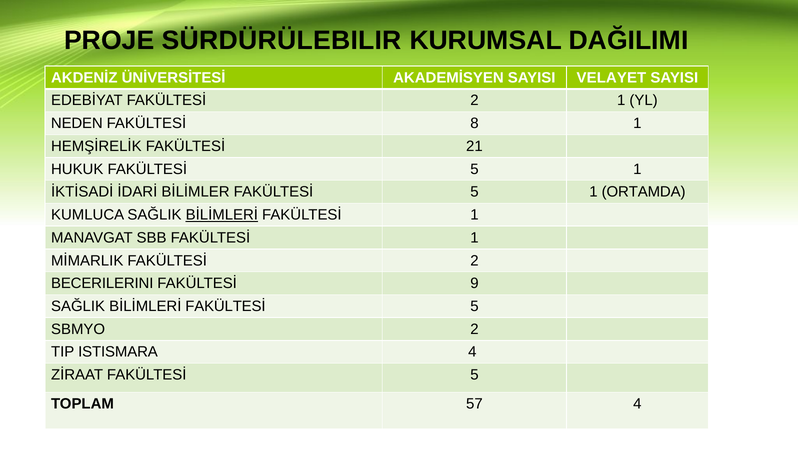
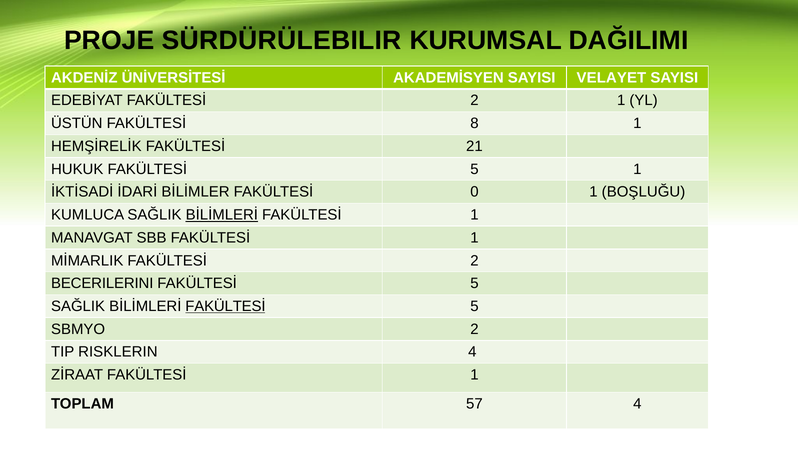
NEDEN: NEDEN -> ÜSTÜN
BİLİMLER FAKÜLTESİ 5: 5 -> 0
ORTAMDA: ORTAMDA -> BOŞLUĞU
9 at (474, 283): 9 -> 5
FAKÜLTESİ at (225, 306) underline: none -> present
ISTISMARA: ISTISMARA -> RISKLERIN
ZİRAAT FAKÜLTESİ 5: 5 -> 1
